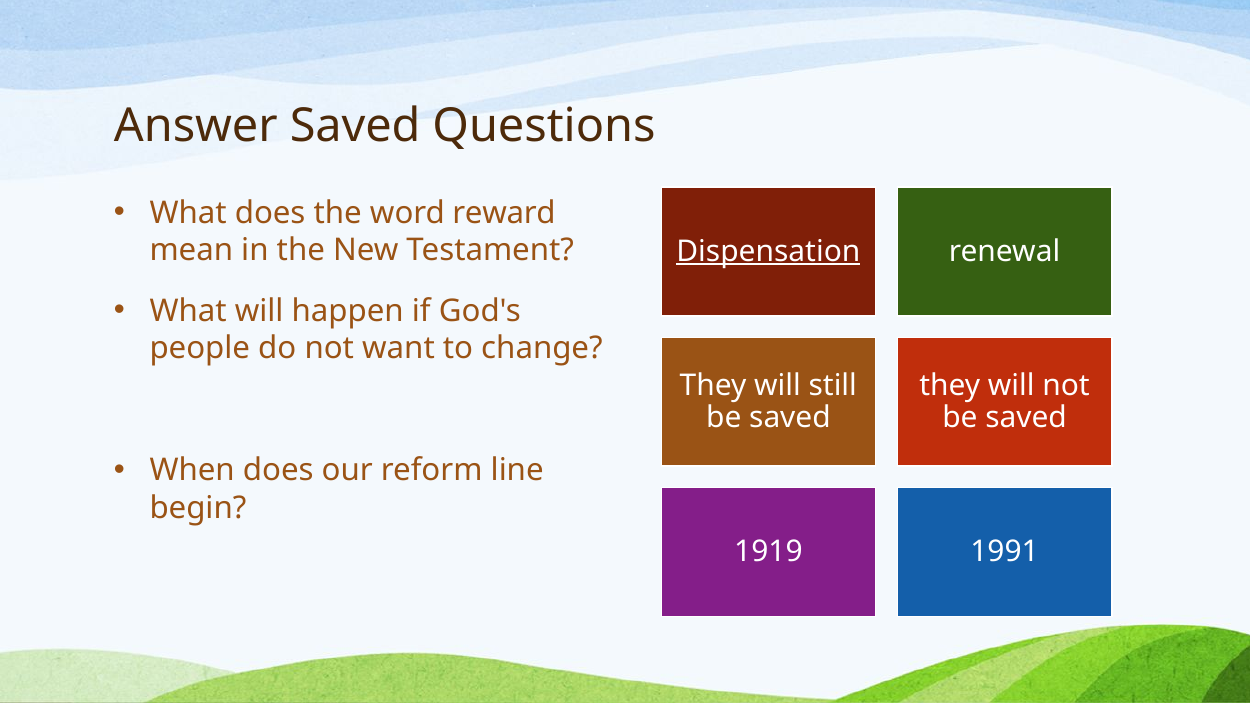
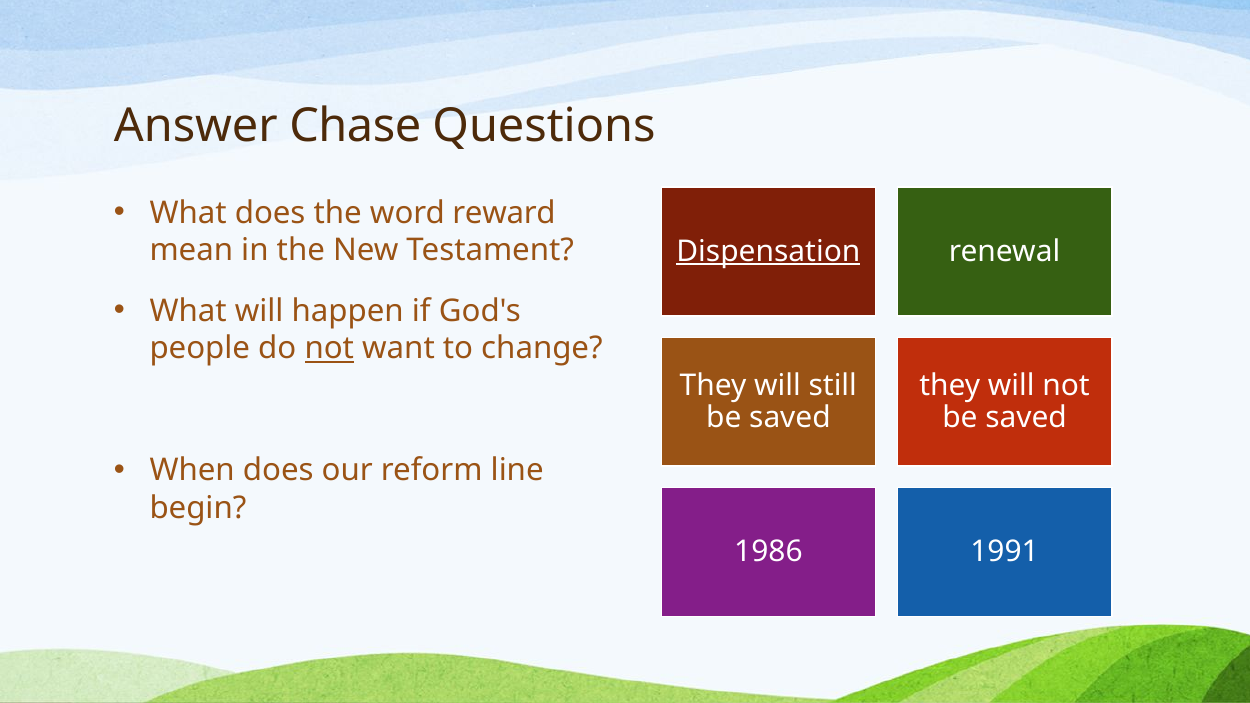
Answer Saved: Saved -> Chase
not at (329, 349) underline: none -> present
1919: 1919 -> 1986
